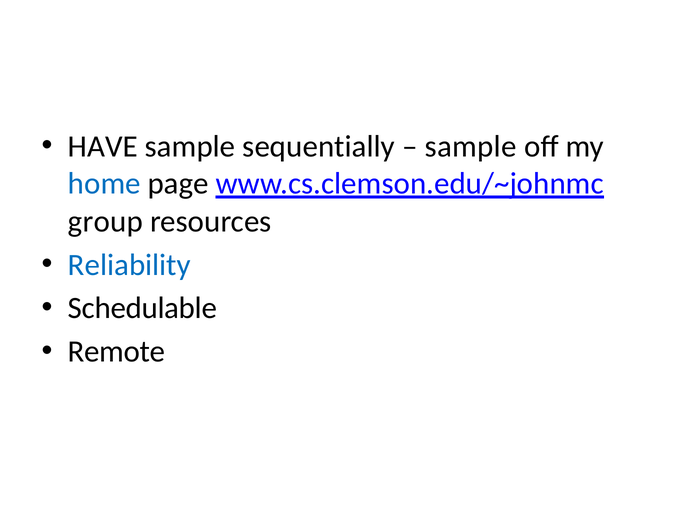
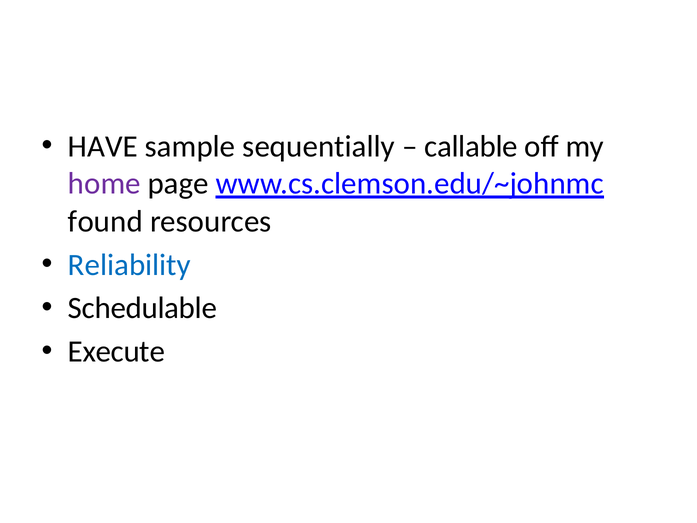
sample at (471, 146): sample -> callable
home colour: blue -> purple
group: group -> found
Remote: Remote -> Execute
